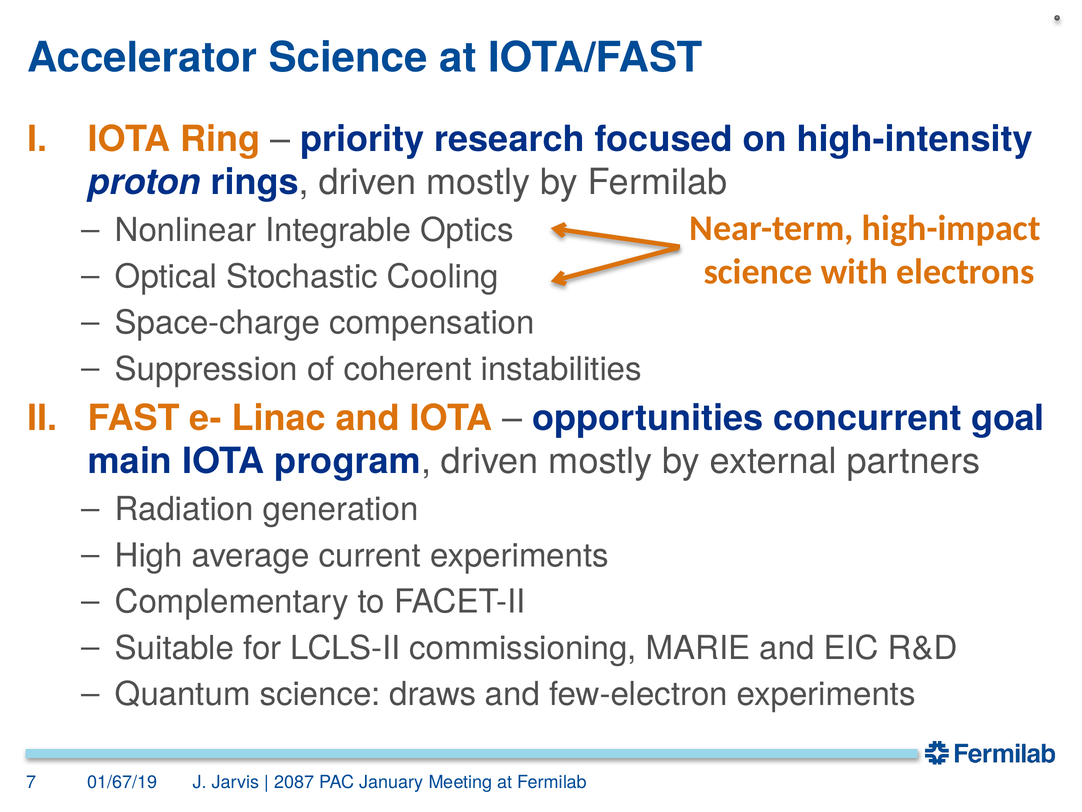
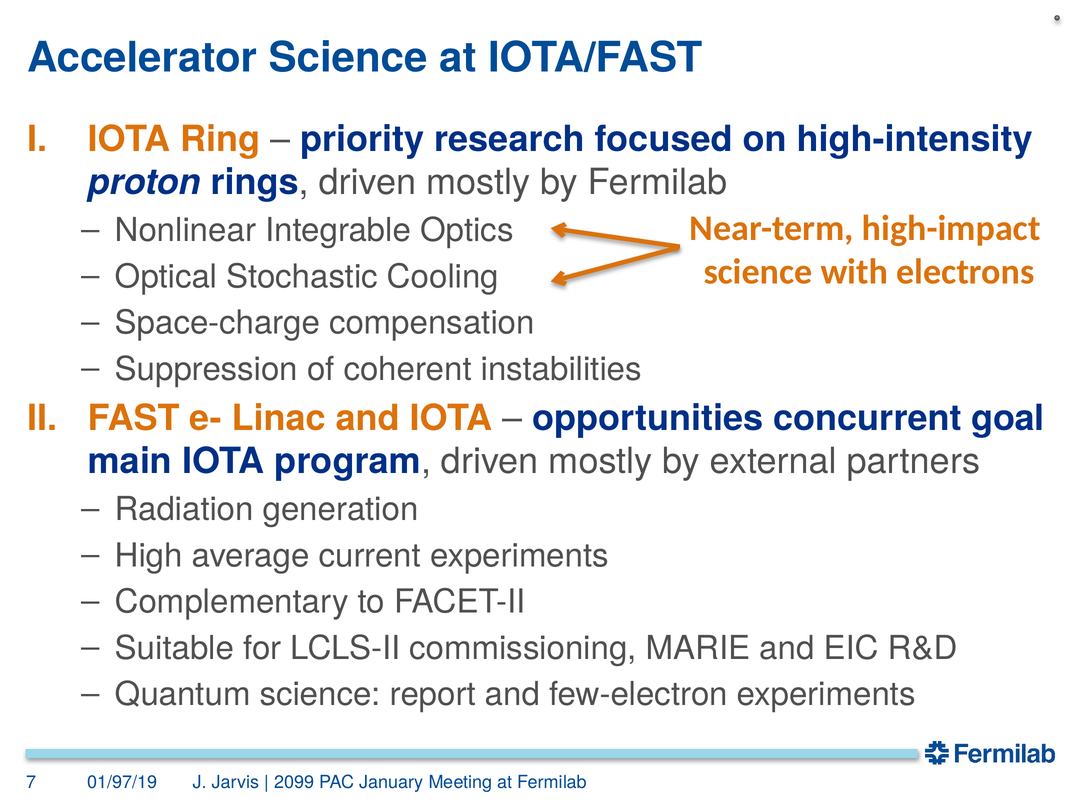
draws: draws -> report
01/67/19: 01/67/19 -> 01/97/19
2087: 2087 -> 2099
